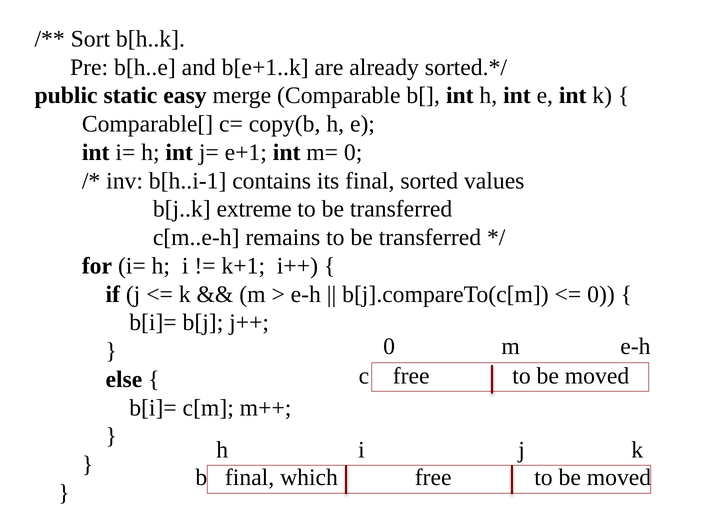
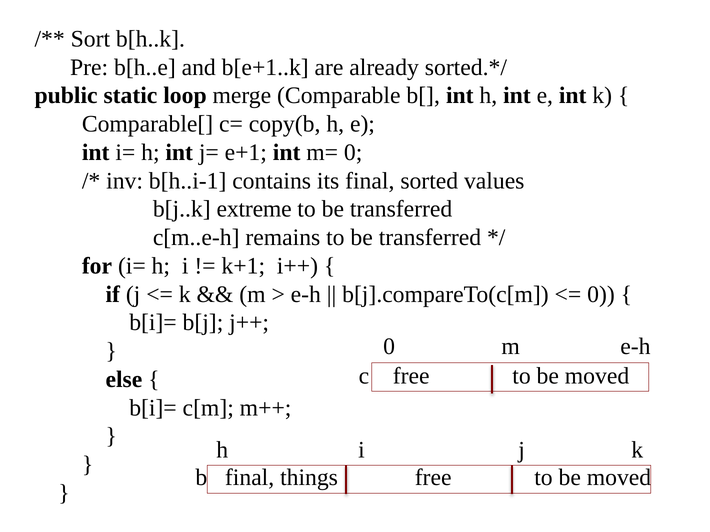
easy: easy -> loop
which: which -> things
